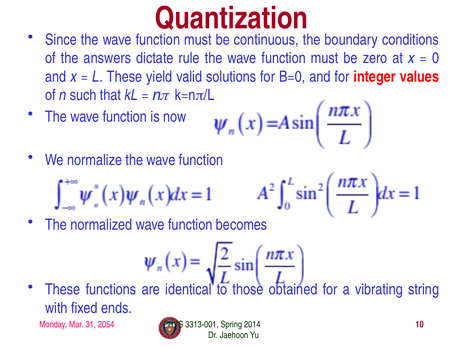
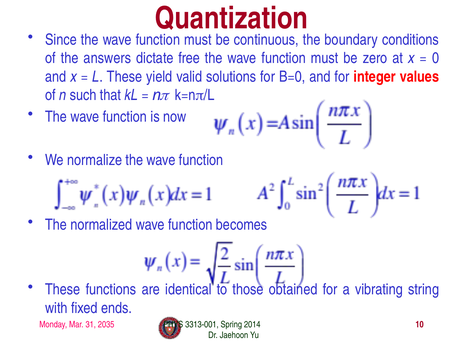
rule: rule -> free
2054: 2054 -> 2035
